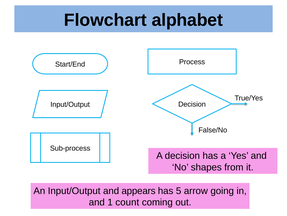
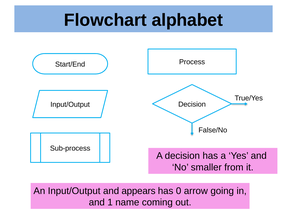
shapes: shapes -> smaller
5: 5 -> 0
count: count -> name
